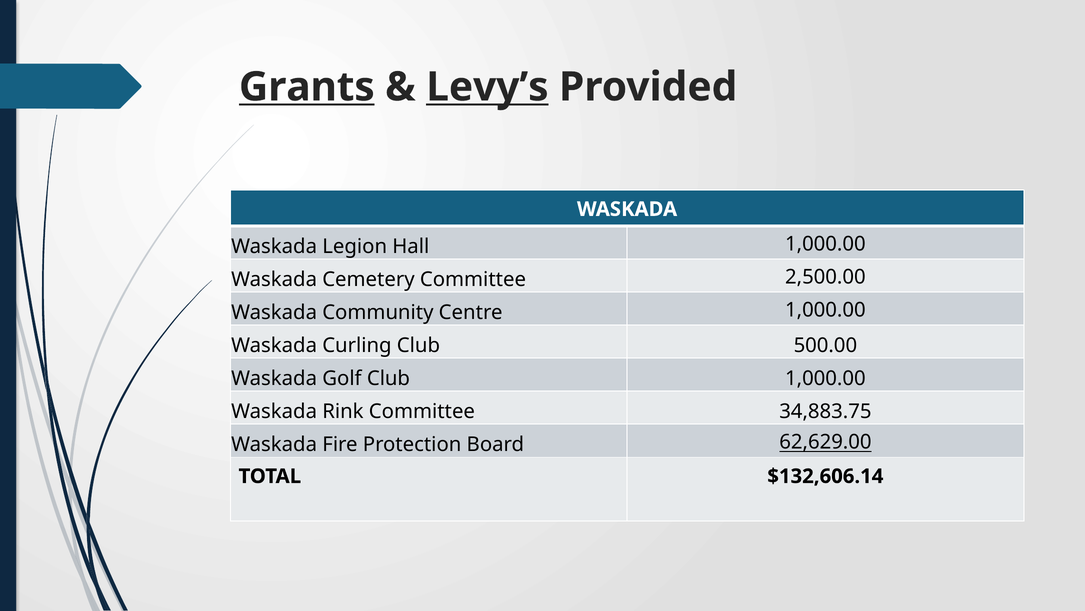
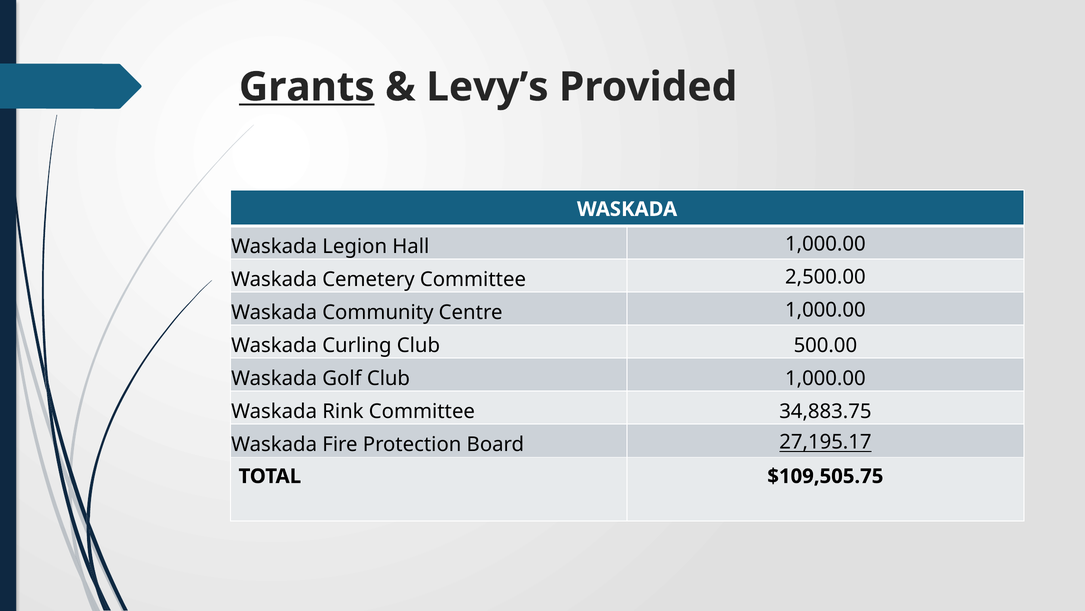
Levy’s underline: present -> none
62,629.00: 62,629.00 -> 27,195.17
$132,606.14: $132,606.14 -> $109,505.75
